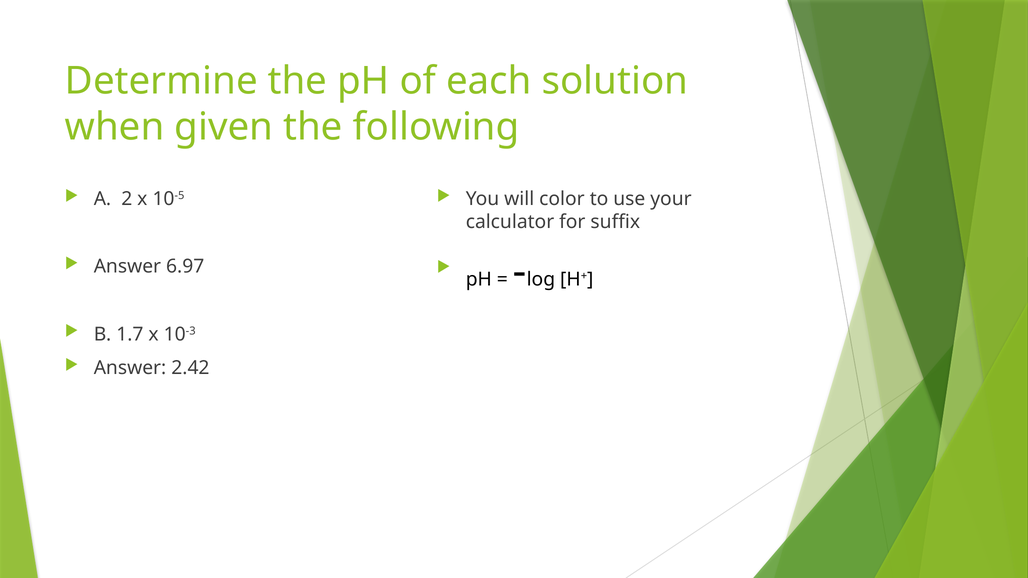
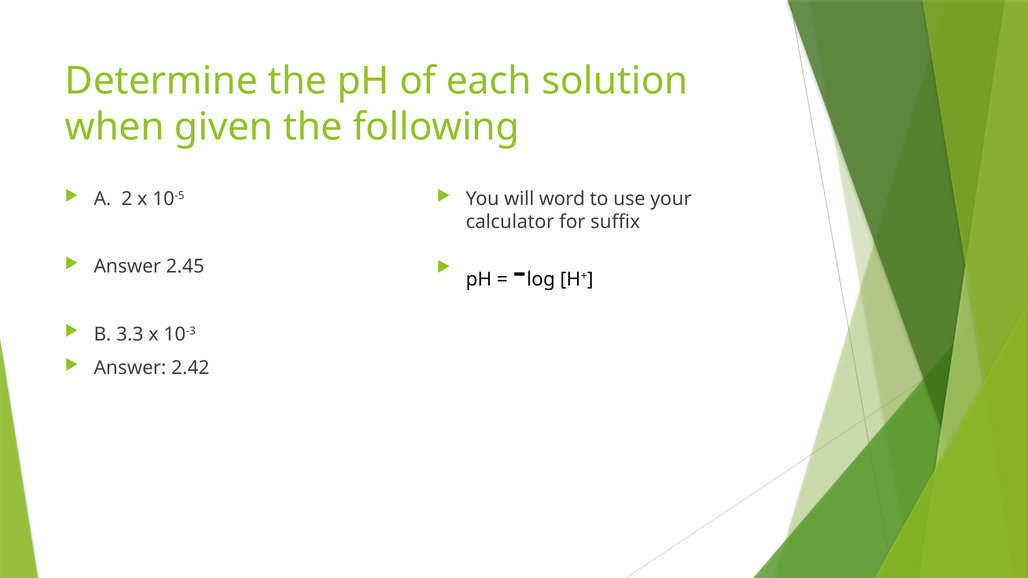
color: color -> word
6.97: 6.97 -> 2.45
1.7: 1.7 -> 3.3
